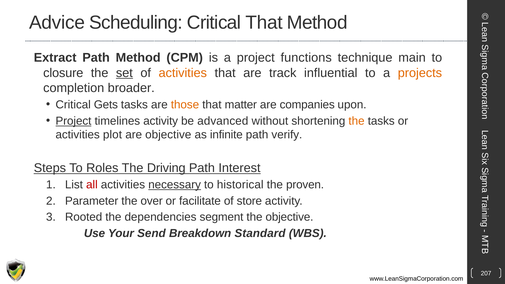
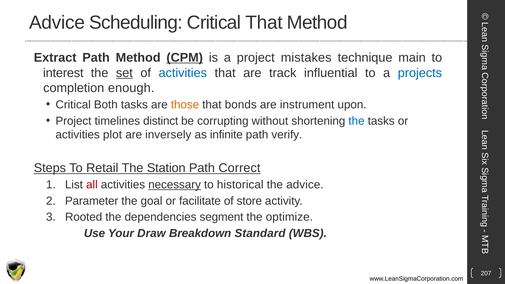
CPM underline: none -> present
functions: functions -> mistakes
closure: closure -> interest
activities at (183, 73) colour: orange -> blue
projects colour: orange -> blue
broader: broader -> enough
Gets: Gets -> Both
matter: matter -> bonds
companies: companies -> instrument
Project at (73, 121) underline: present -> none
timelines activity: activity -> distinct
advanced: advanced -> corrupting
the at (357, 121) colour: orange -> blue
are objective: objective -> inversely
Roles: Roles -> Retail
Driving: Driving -> Station
Interest: Interest -> Correct
the proven: proven -> advice
over: over -> goal
the objective: objective -> optimize
Send: Send -> Draw
